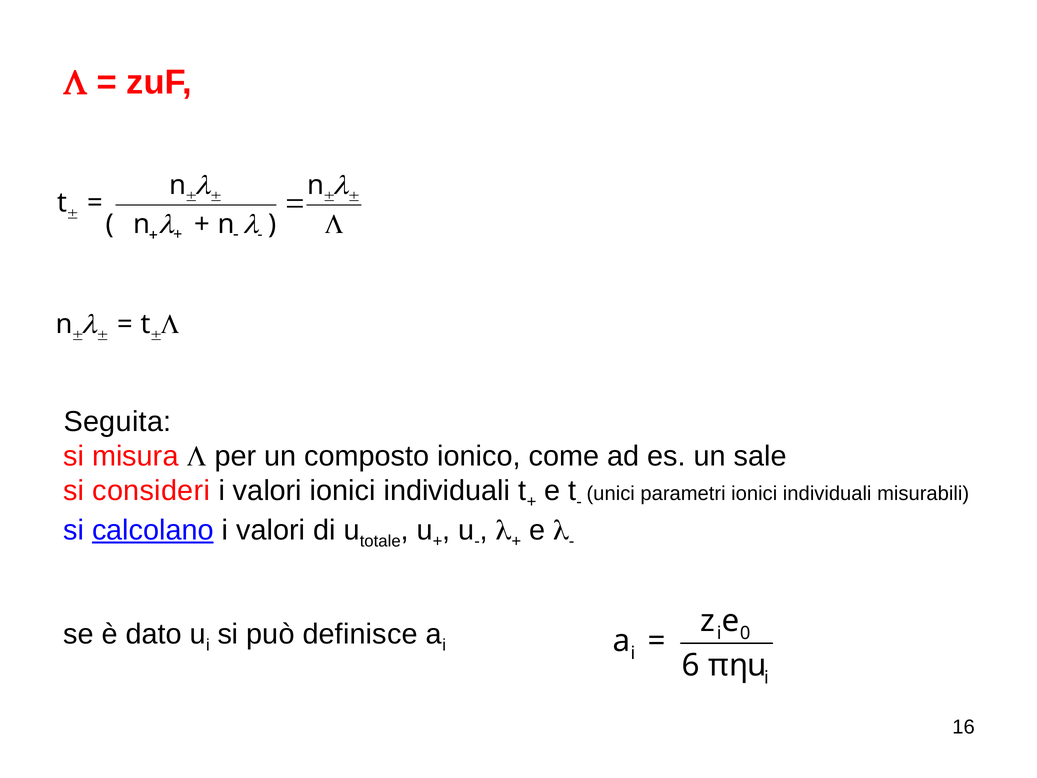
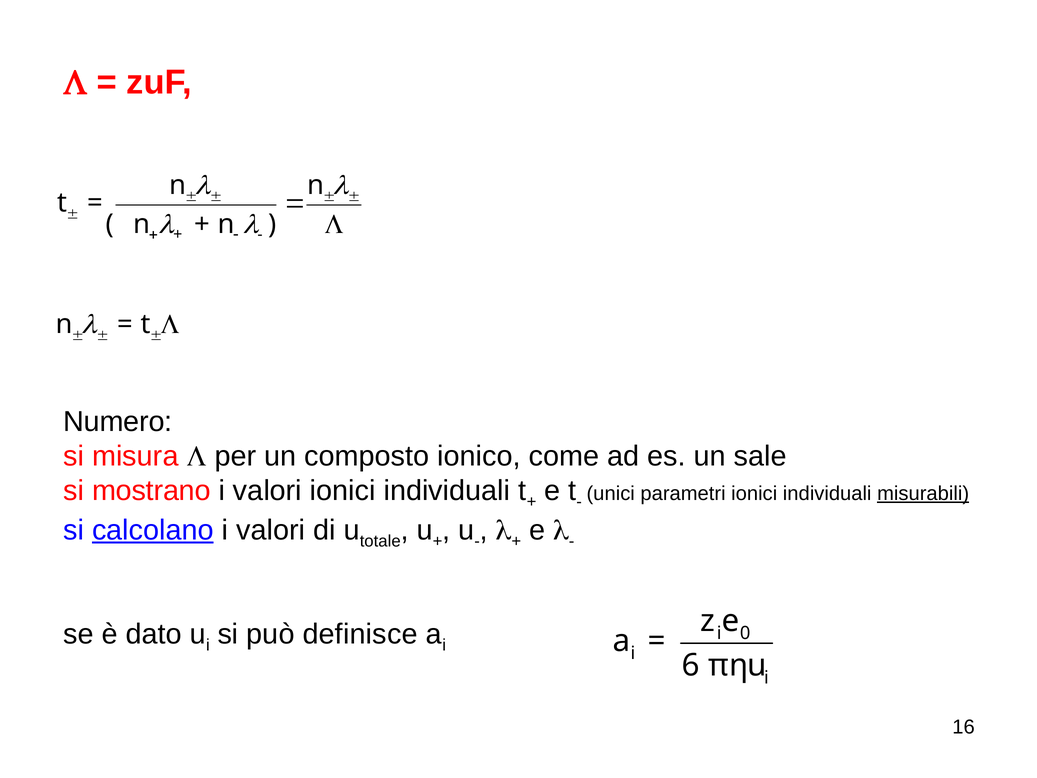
Seguita: Seguita -> Numero
consideri: consideri -> mostrano
misurabili underline: none -> present
